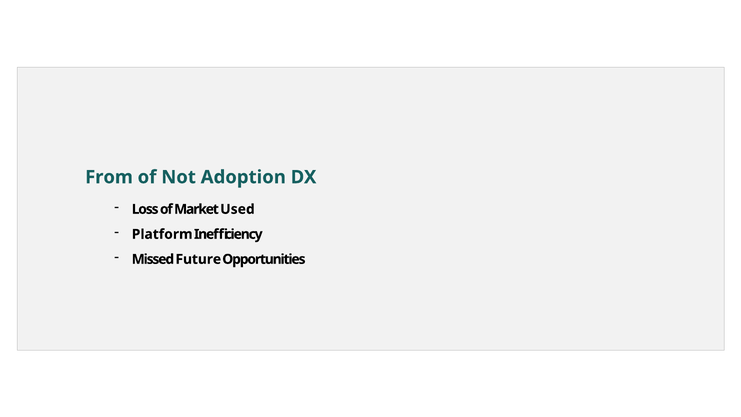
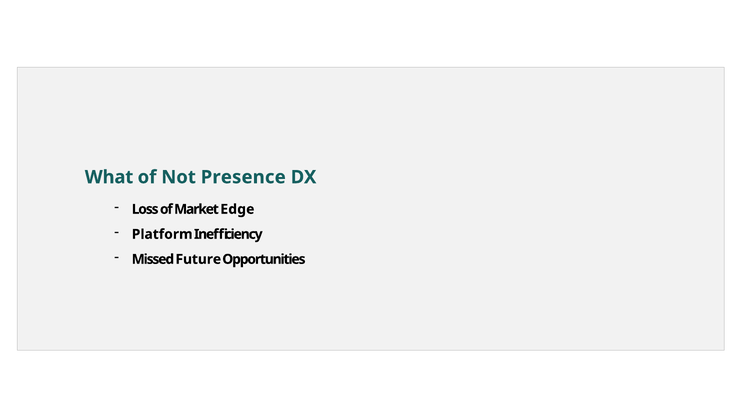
From: From -> What
Adoption: Adoption -> Presence
Used: Used -> Edge
